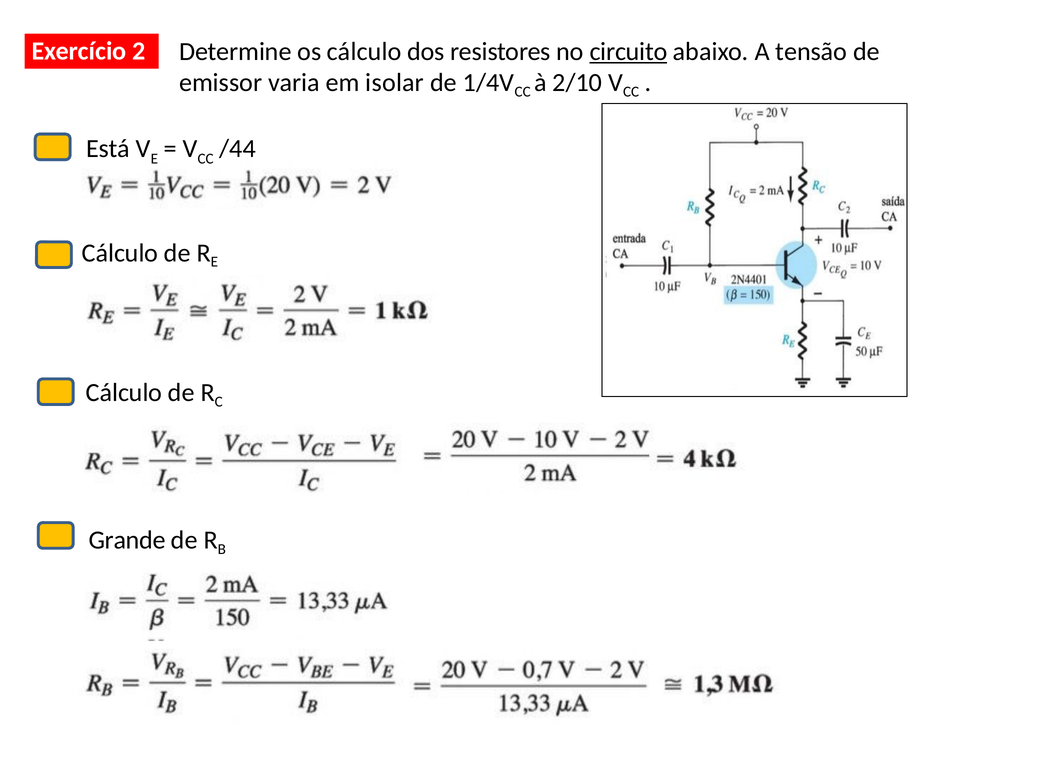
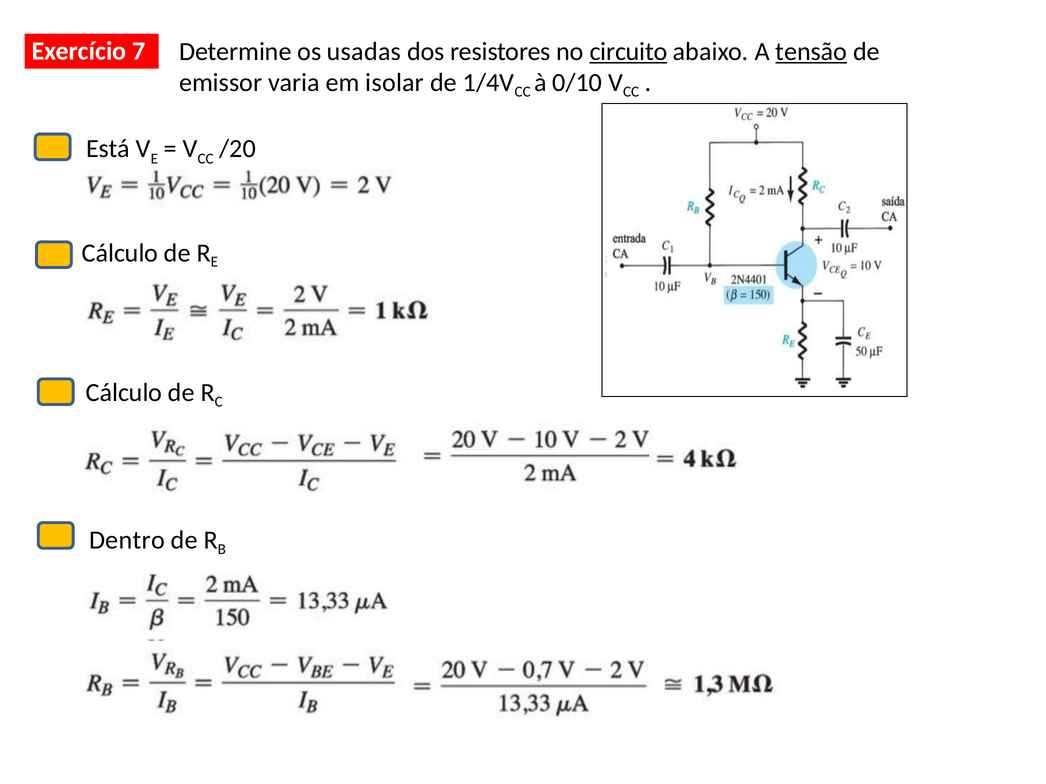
2: 2 -> 7
os cálculo: cálculo -> usadas
tensão underline: none -> present
2/10: 2/10 -> 0/10
/44: /44 -> /20
Grande: Grande -> Dentro
